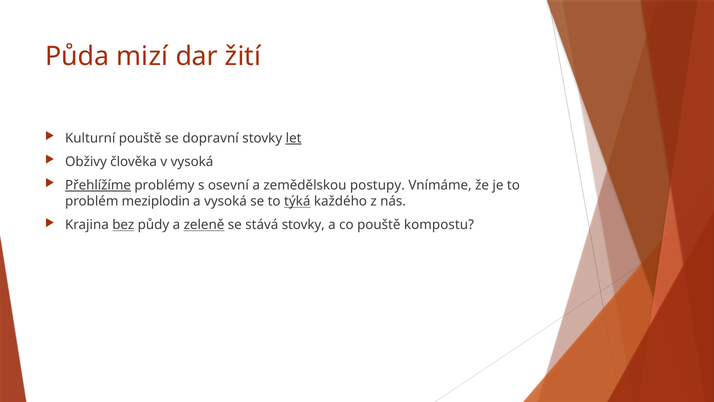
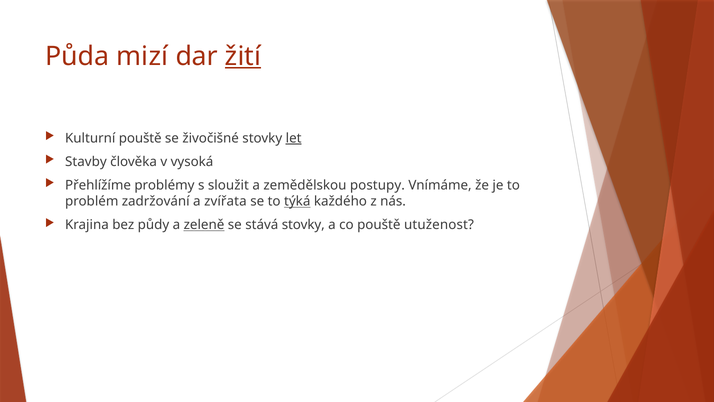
žití underline: none -> present
dopravní: dopravní -> živočišné
Obživy: Obživy -> Stavby
Přehlížíme underline: present -> none
osevní: osevní -> sloužit
meziplodin: meziplodin -> zadržování
a vysoká: vysoká -> zvířata
bez underline: present -> none
kompostu: kompostu -> utuženost
